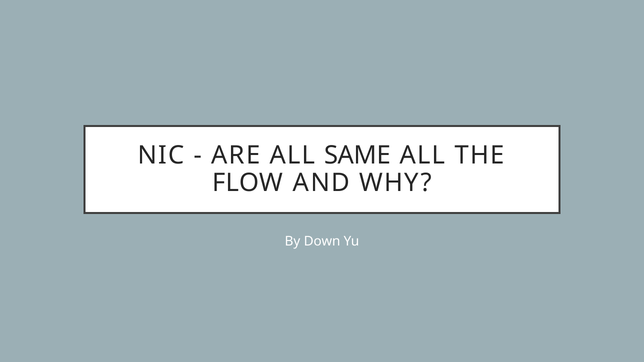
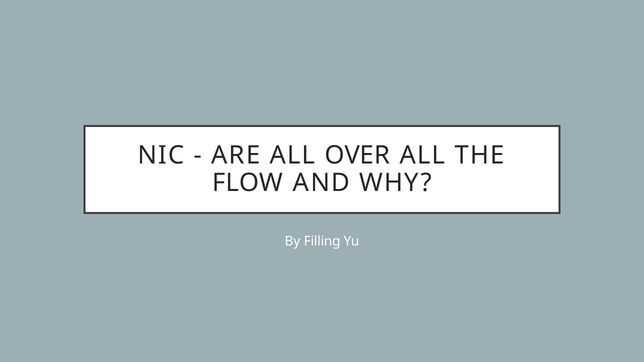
SAME: SAME -> OVER
Down: Down -> Filling
